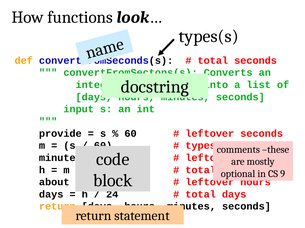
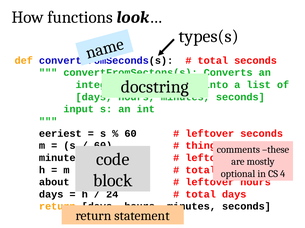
provide: provide -> eeriest
types: types -> thing
9: 9 -> 4
